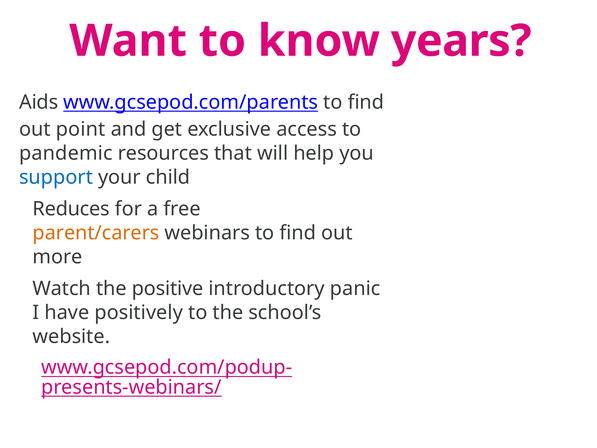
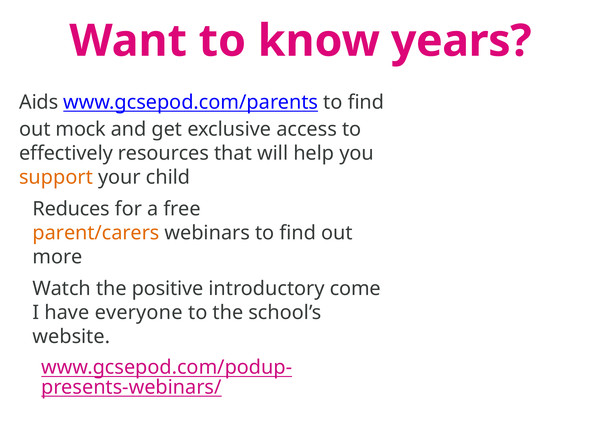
point: point -> mock
pandemic: pandemic -> effectively
support colour: blue -> orange
panic: panic -> come
positively: positively -> everyone
